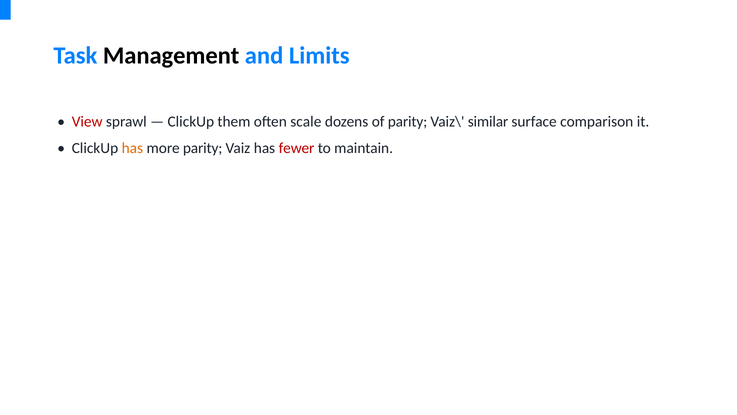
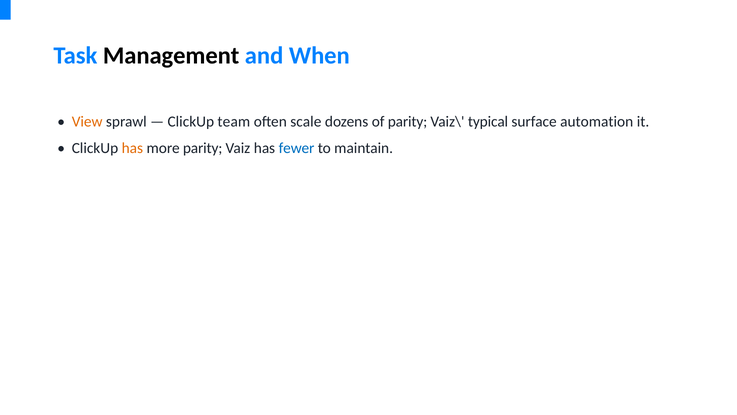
Limits: Limits -> When
View colour: red -> orange
them: them -> team
similar: similar -> typical
comparison: comparison -> automation
fewer colour: red -> blue
